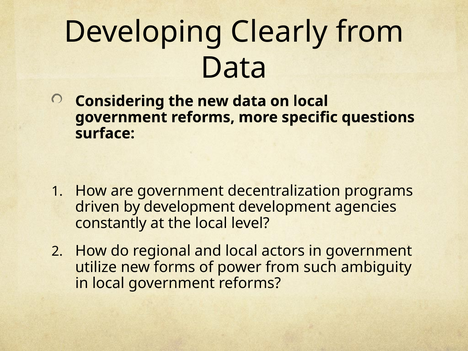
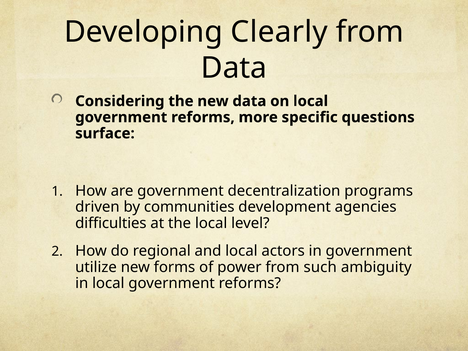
by development: development -> communities
constantly: constantly -> difficulties
